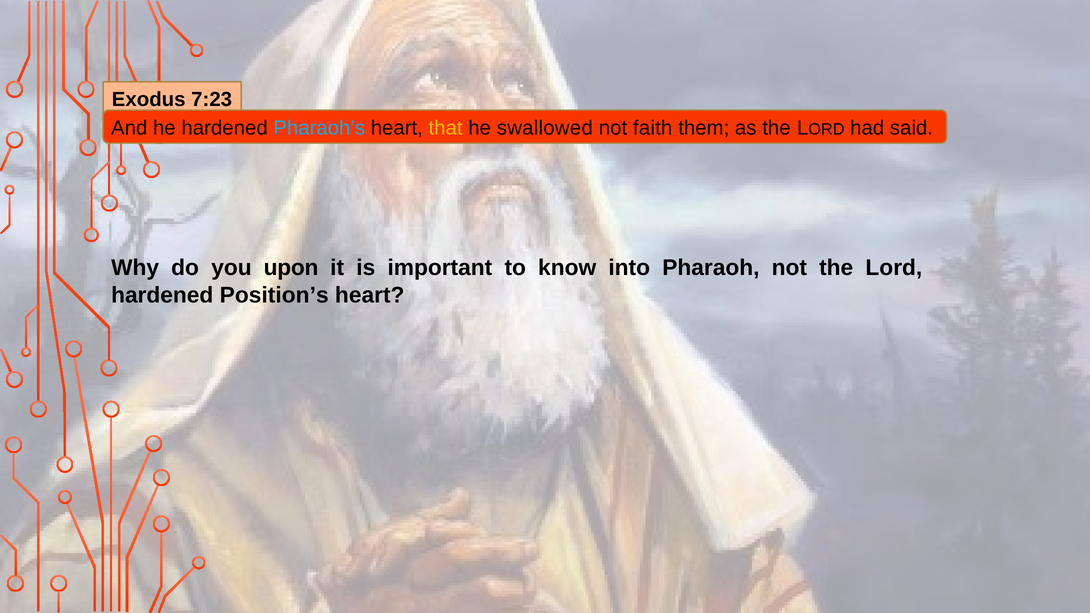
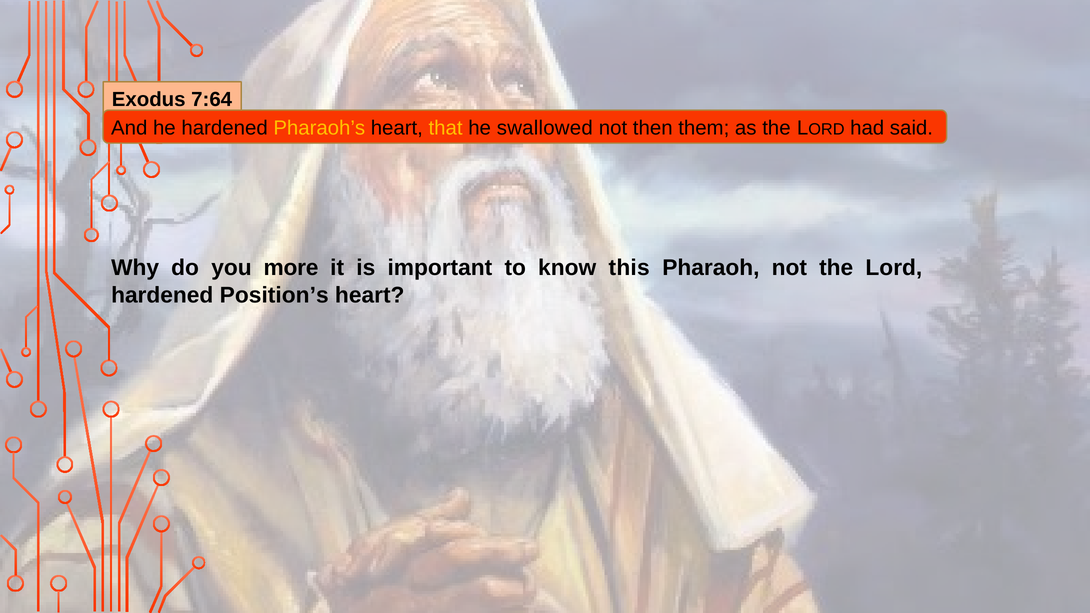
7:23: 7:23 -> 7:64
Pharaoh’s colour: light blue -> yellow
faith: faith -> then
upon: upon -> more
into: into -> this
